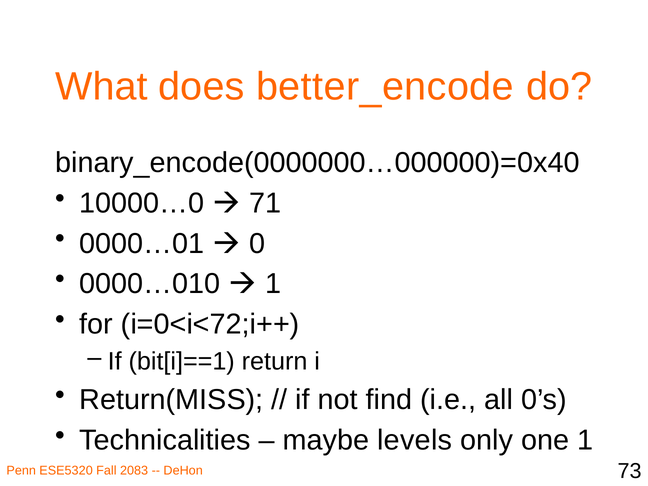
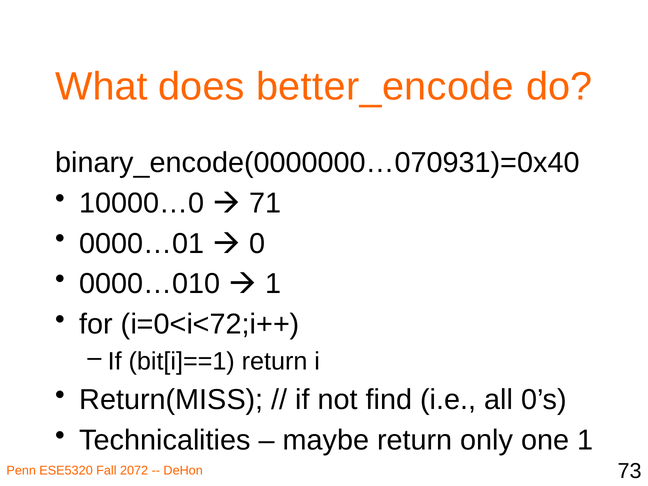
binary_encode(0000000…000000)=0x40: binary_encode(0000000…000000)=0x40 -> binary_encode(0000000…070931)=0x40
maybe levels: levels -> return
2083: 2083 -> 2072
